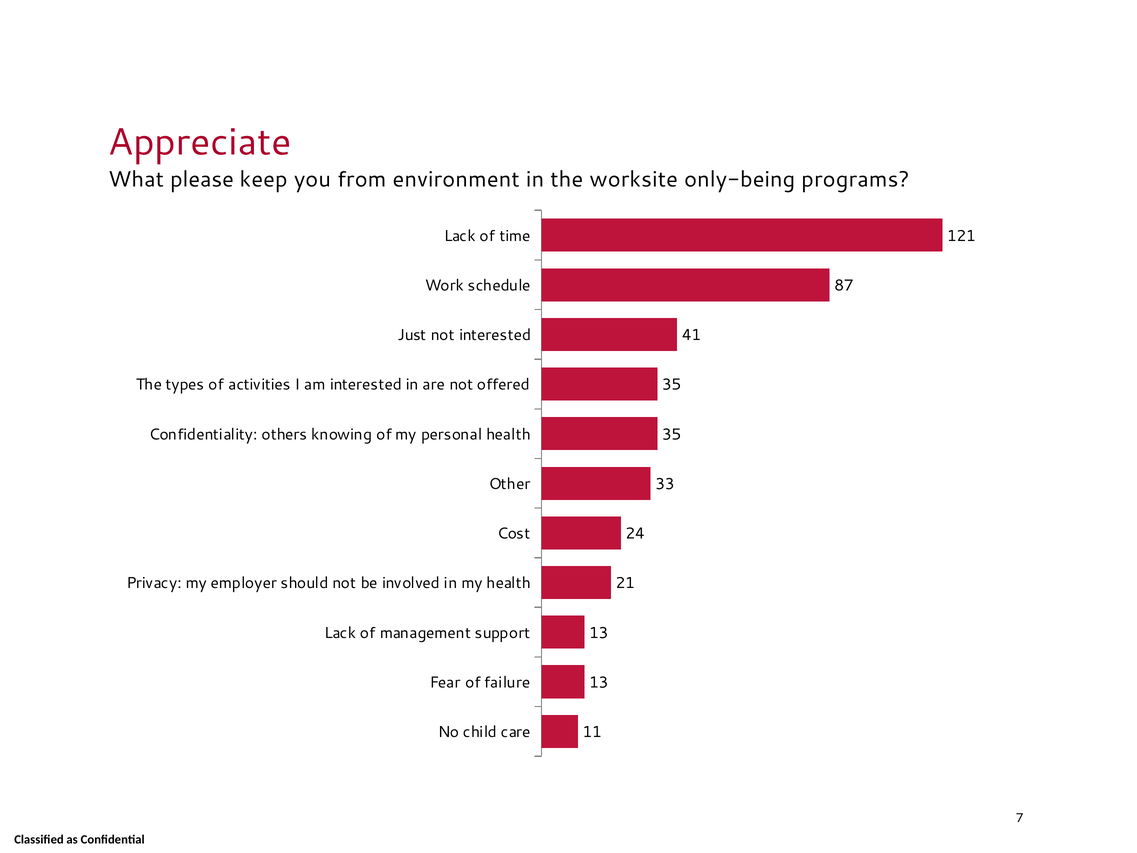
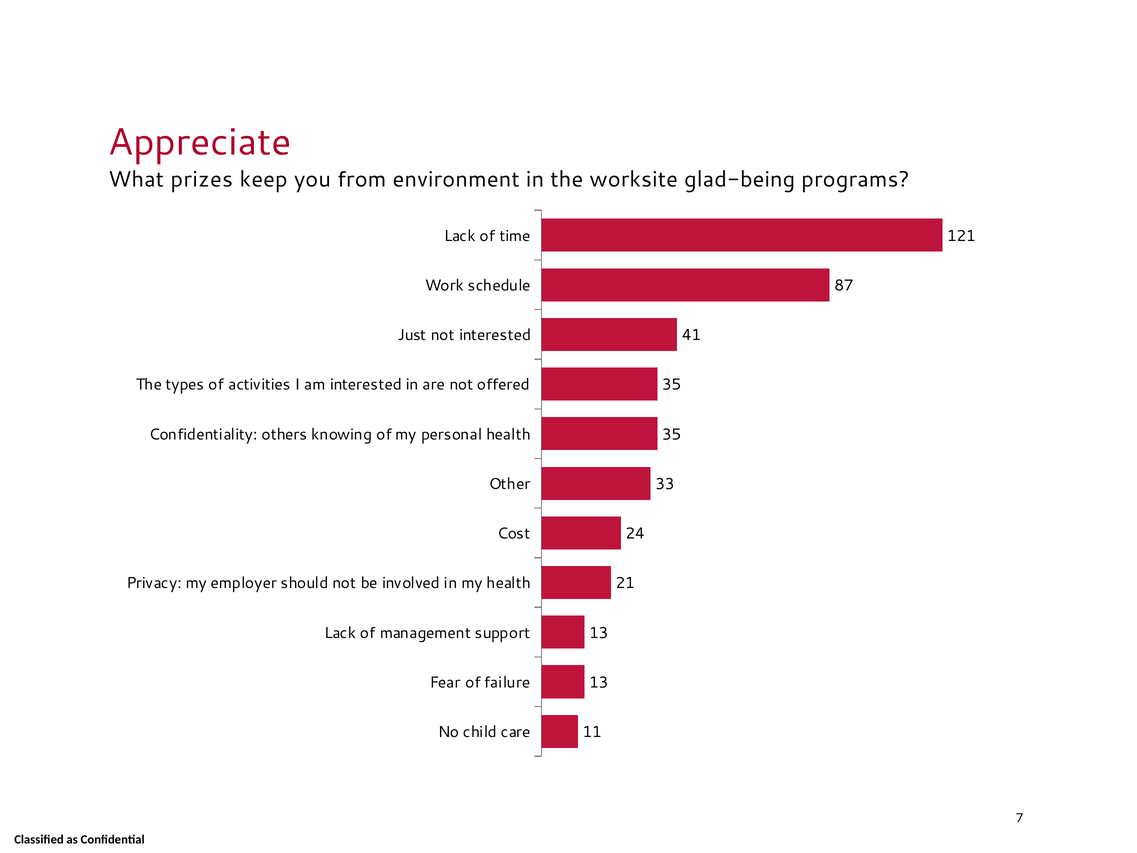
please: please -> prizes
only-being: only-being -> glad-being
